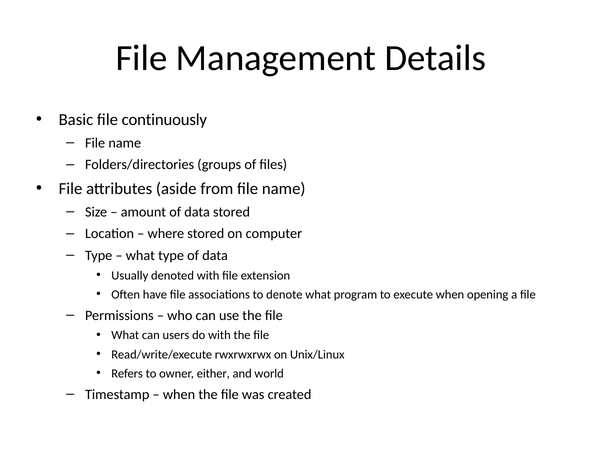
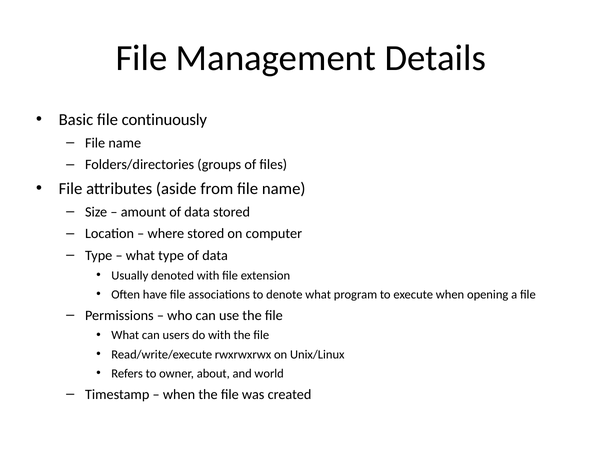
either: either -> about
